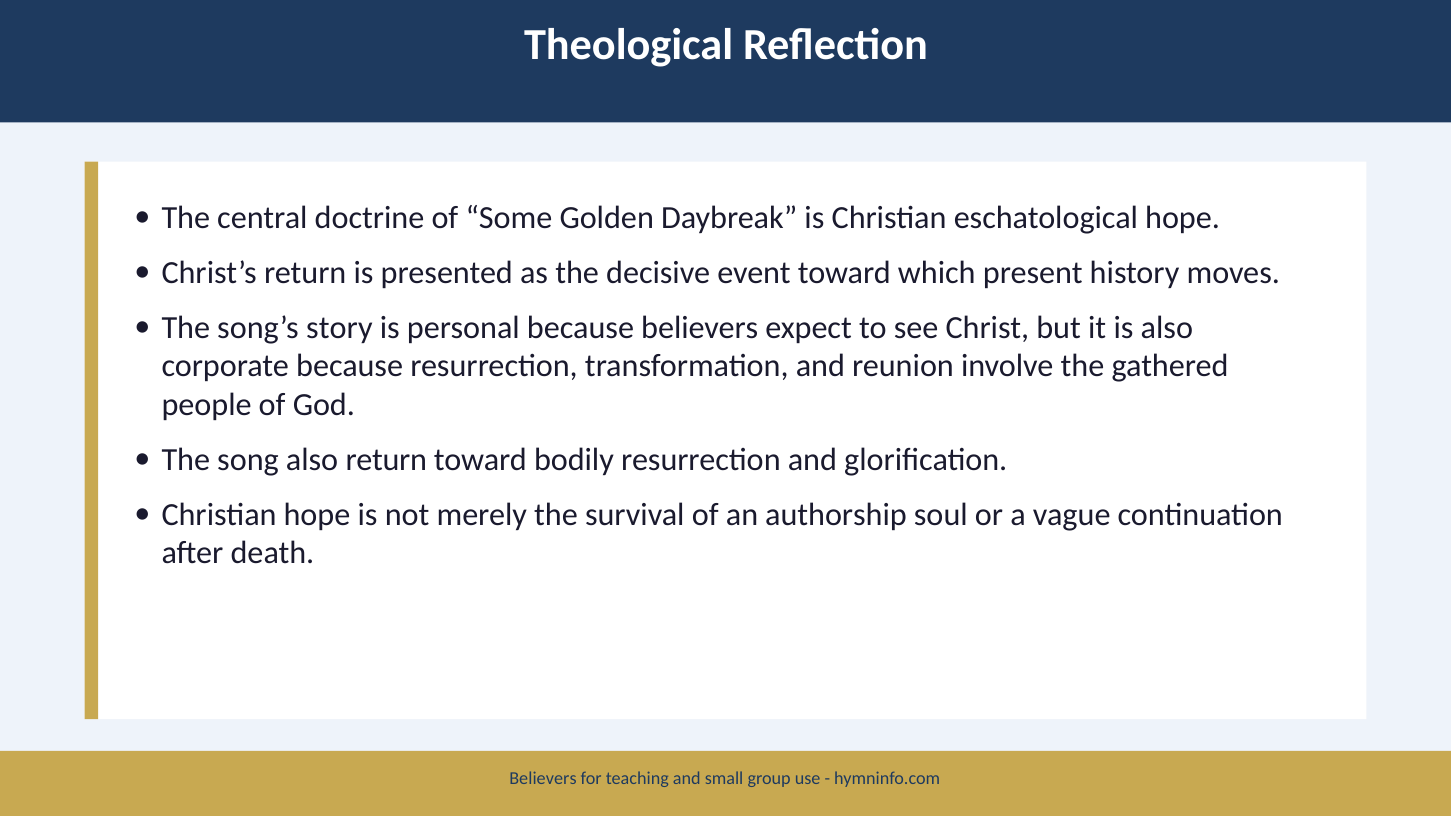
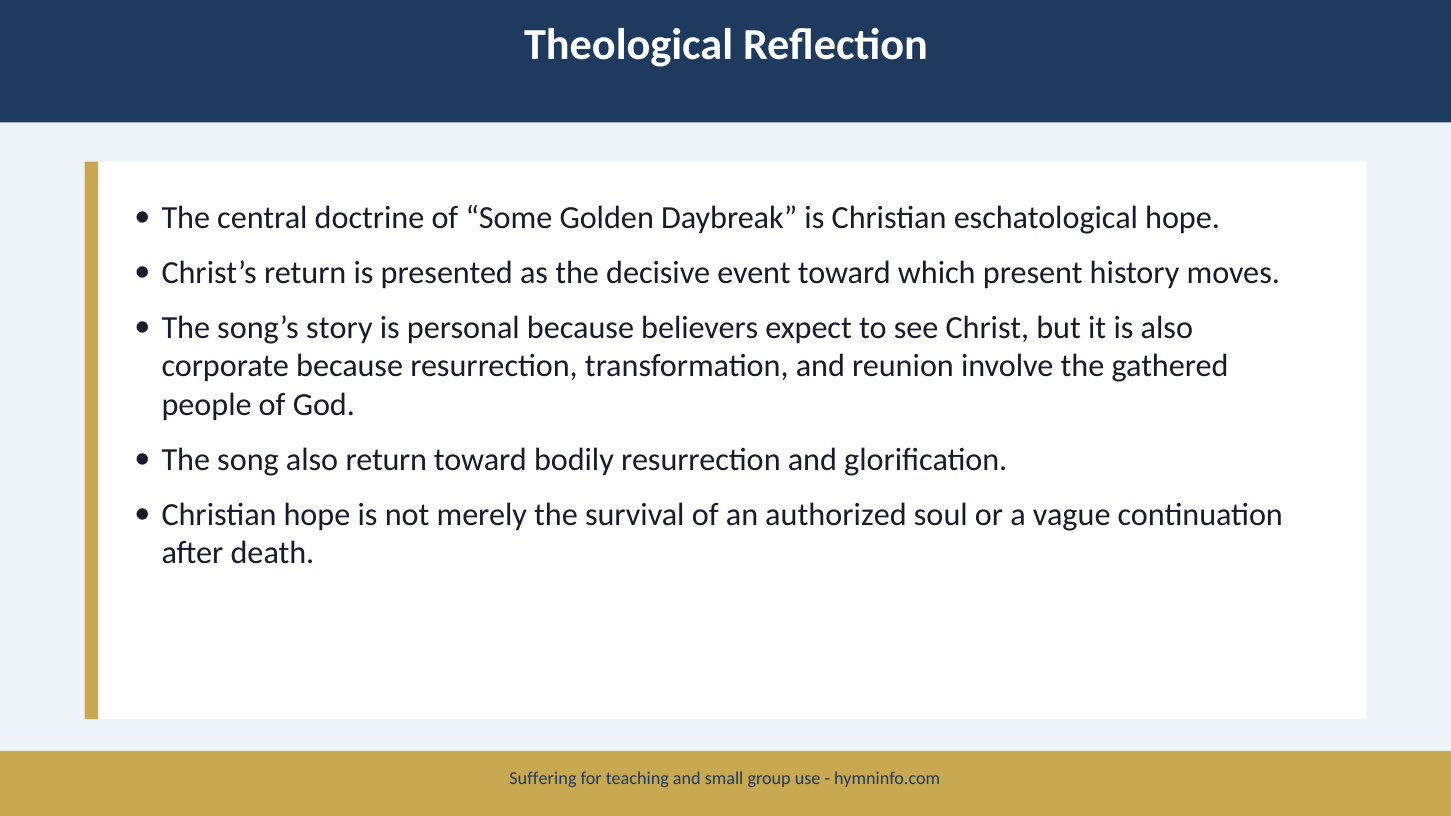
authorship: authorship -> authorized
Believers at (543, 778): Believers -> Suffering
